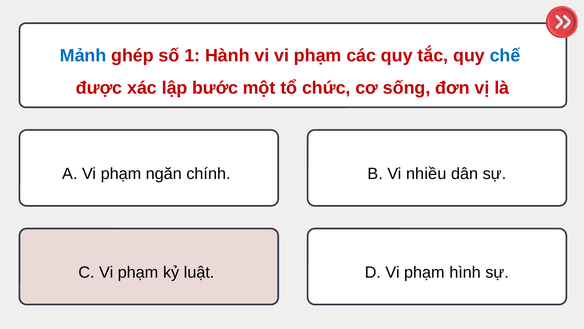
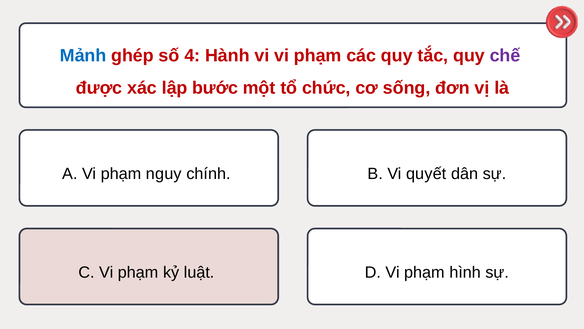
1: 1 -> 4
chế colour: blue -> purple
ngăn: ngăn -> nguy
nhiều: nhiều -> quyết
